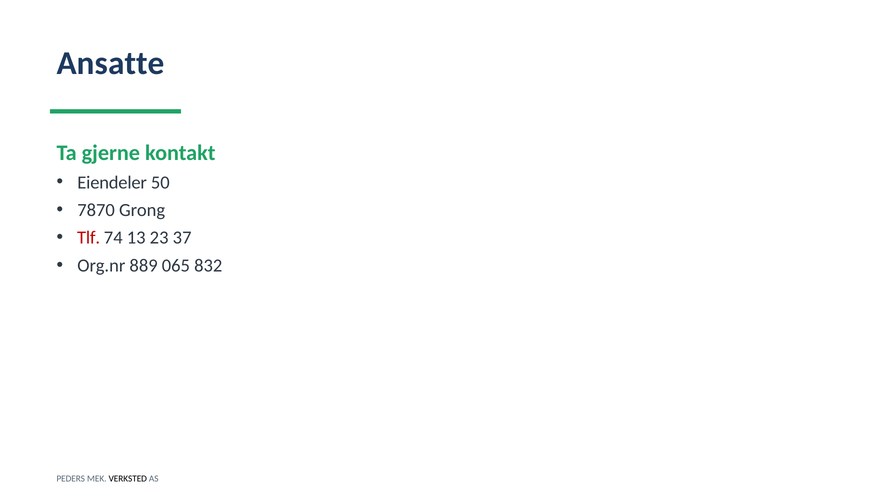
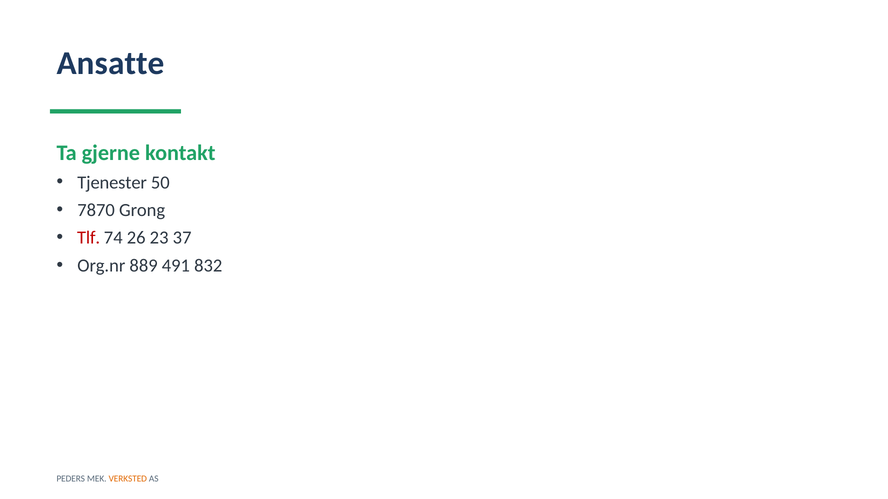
Eiendeler: Eiendeler -> Tjenester
13: 13 -> 26
065: 065 -> 491
VERKSTED colour: black -> orange
